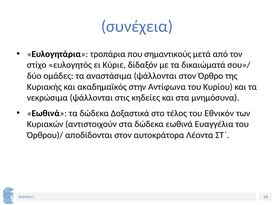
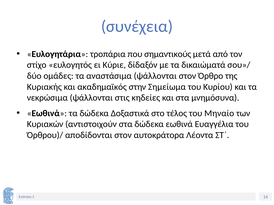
Αντίφωνα: Αντίφωνα -> Σημείωμα
Εθνικόν: Εθνικόν -> Μηναίο
